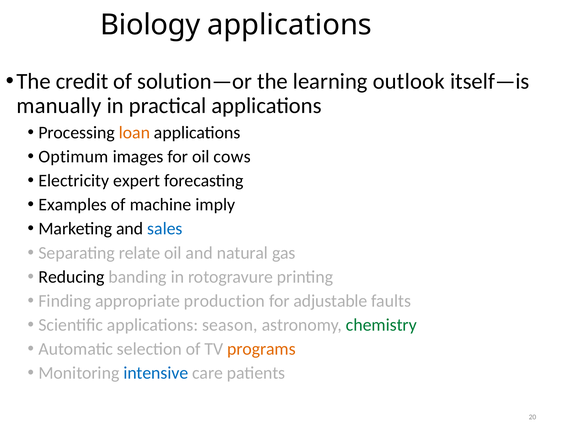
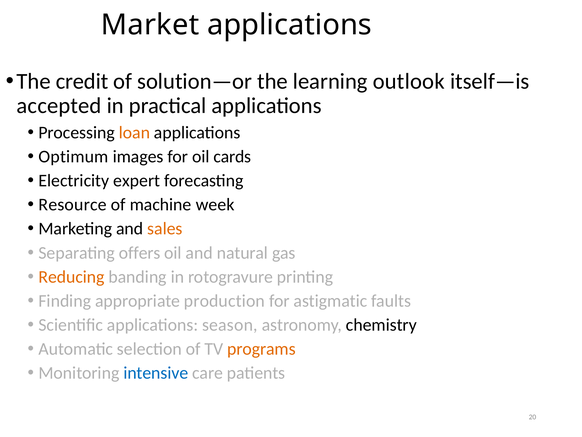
Biology: Biology -> Market
manually: manually -> accepted
cows: cows -> cards
Examples: Examples -> Resource
imply: imply -> week
sales colour: blue -> orange
relate: relate -> offers
Reducing colour: black -> orange
adjustable: adjustable -> astigmatic
chemistry colour: green -> black
